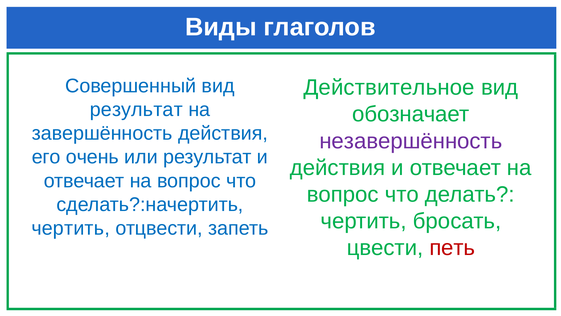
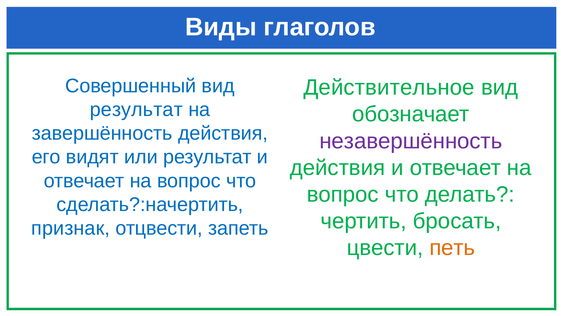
очень: очень -> видят
чертить at (71, 228): чертить -> признак
петь colour: red -> orange
